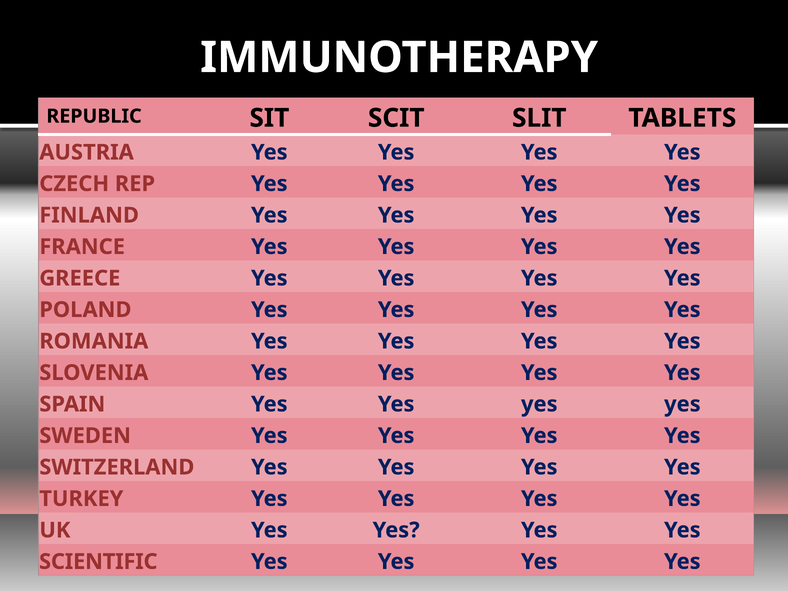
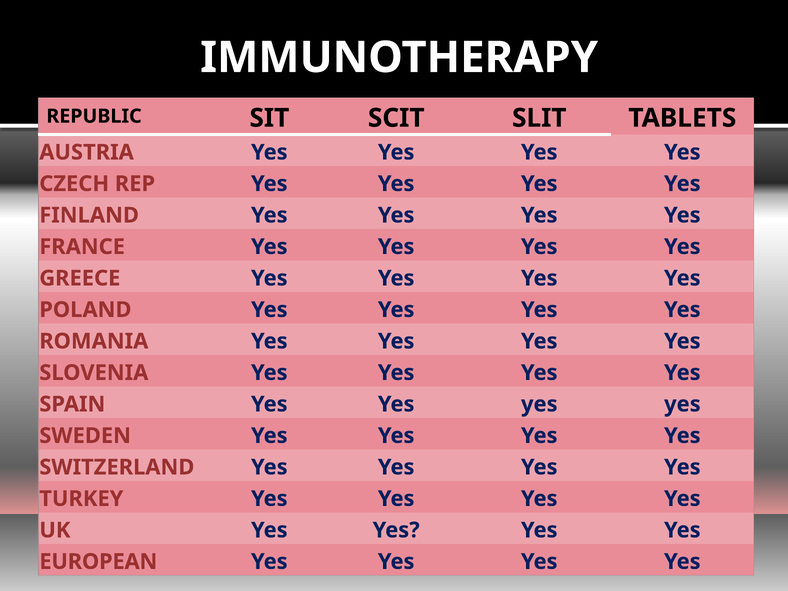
SCIENTIFIC: SCIENTIFIC -> EUROPEAN
